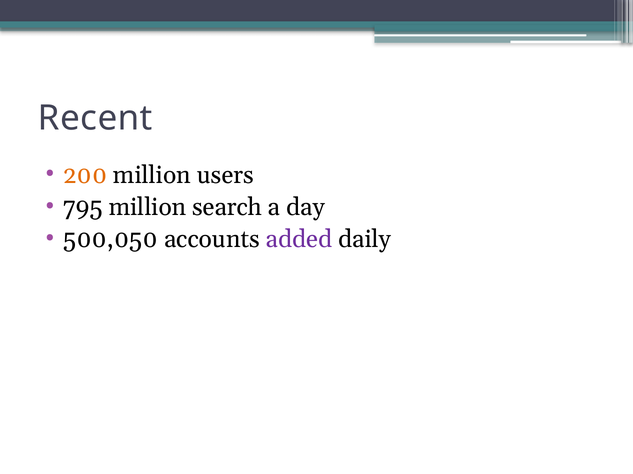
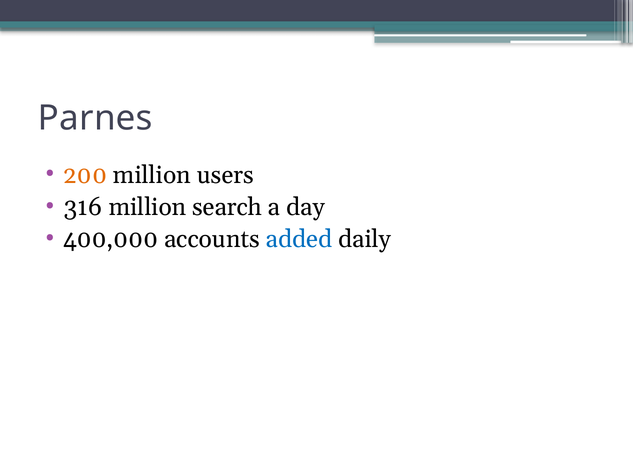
Recent: Recent -> Parnes
795: 795 -> 316
500,050: 500,050 -> 400,000
added colour: purple -> blue
